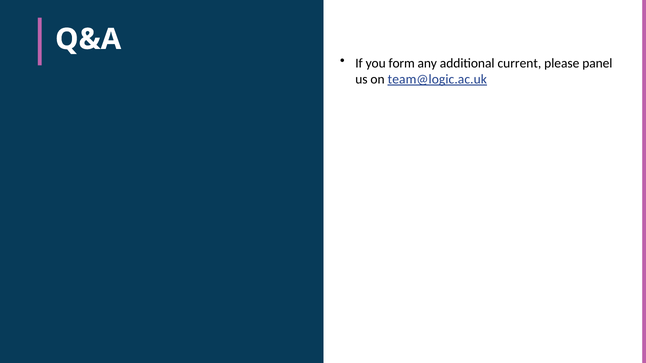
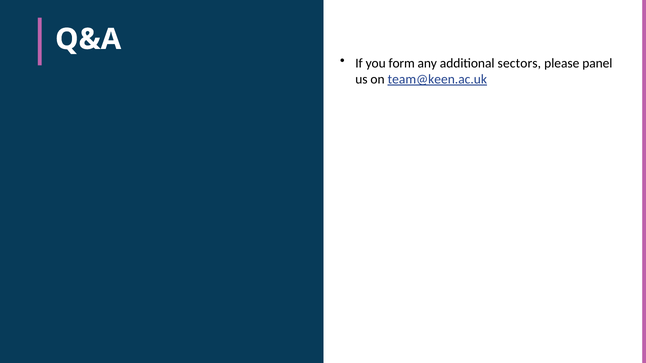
current: current -> sectors
team@logic.ac.uk: team@logic.ac.uk -> team@keen.ac.uk
